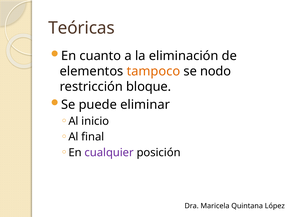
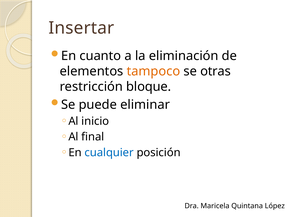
Teóricas: Teóricas -> Insertar
nodo: nodo -> otras
cualquier colour: purple -> blue
